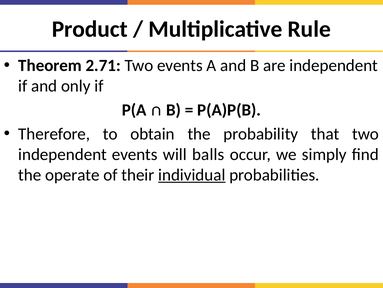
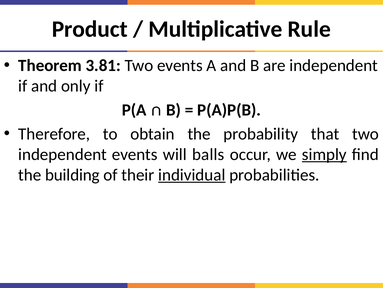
2.71: 2.71 -> 3.81
simply underline: none -> present
operate: operate -> building
